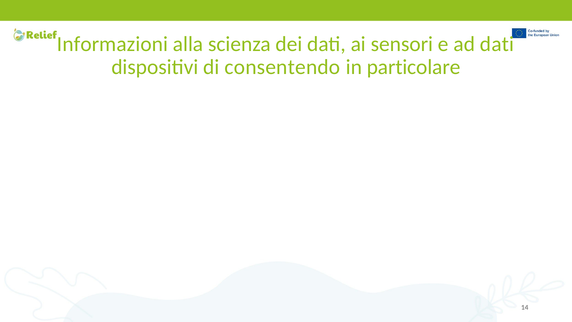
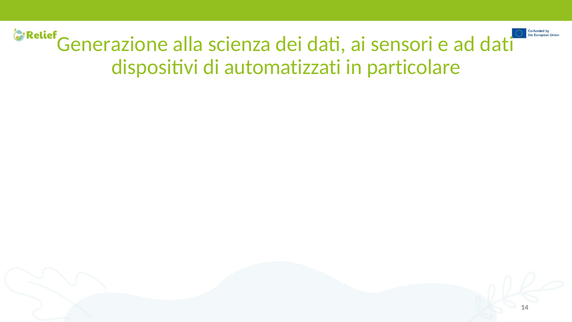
Informazioni: Informazioni -> Generazione
consentendo: consentendo -> automatizzati
